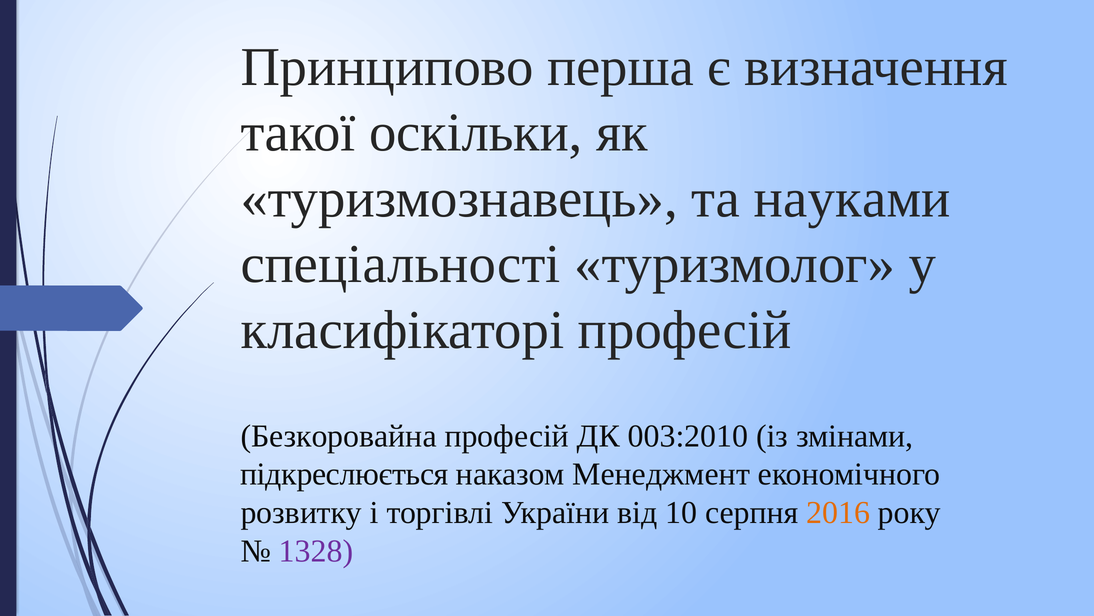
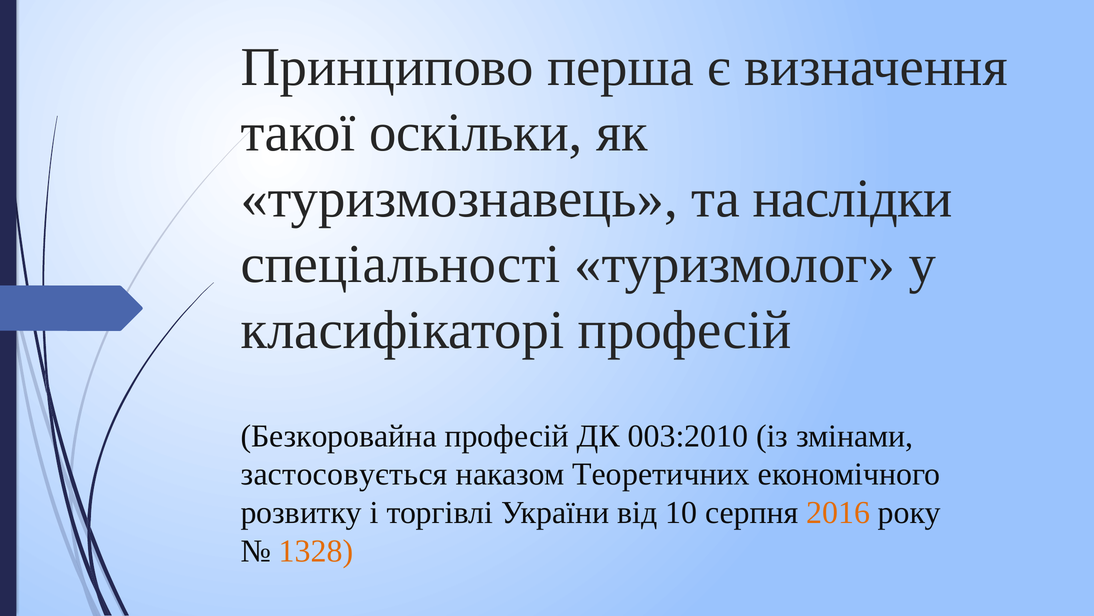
науками: науками -> наслідки
підкреслюється: підкреслюється -> застосовується
Менеджмент: Менеджмент -> Теоретичних
1328 colour: purple -> orange
